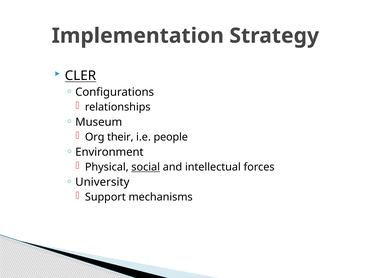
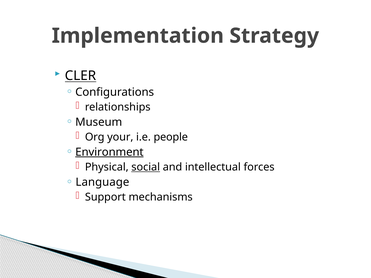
their: their -> your
Environment underline: none -> present
University: University -> Language
